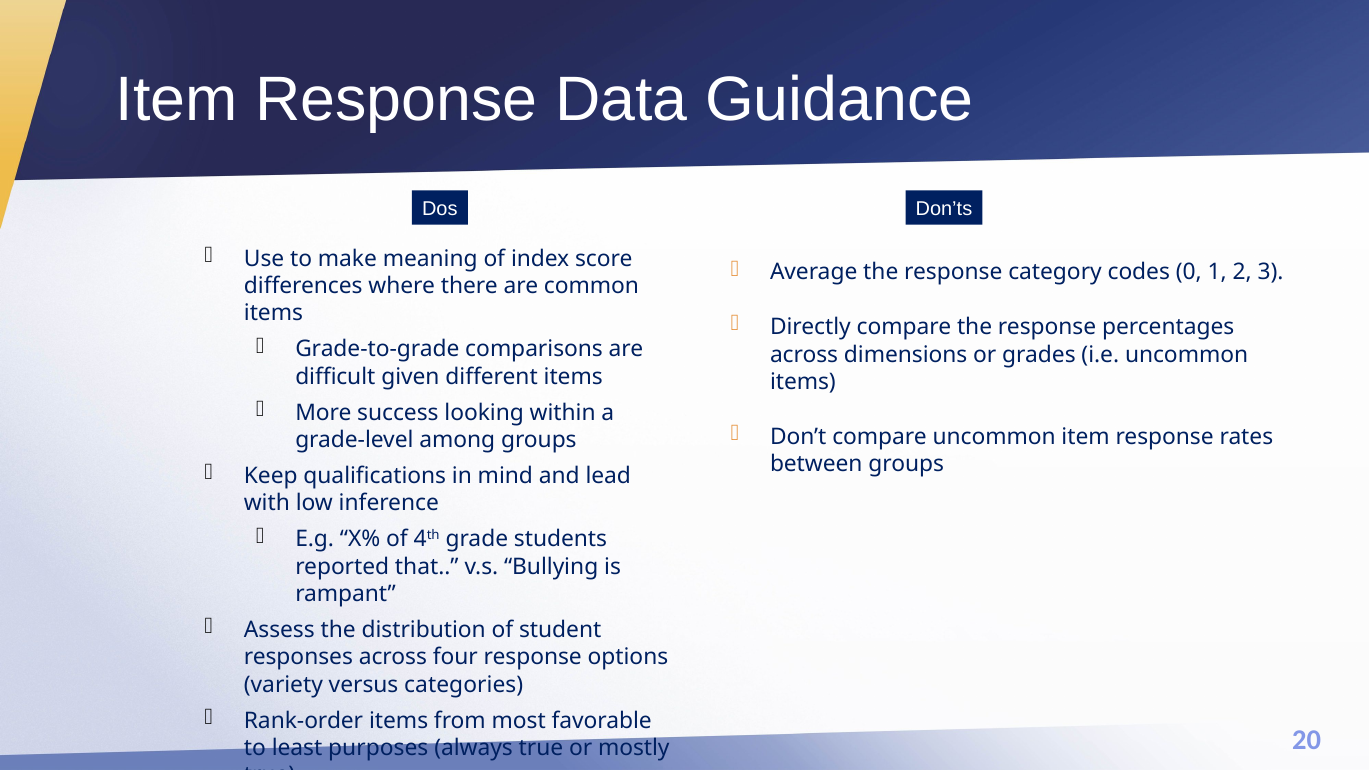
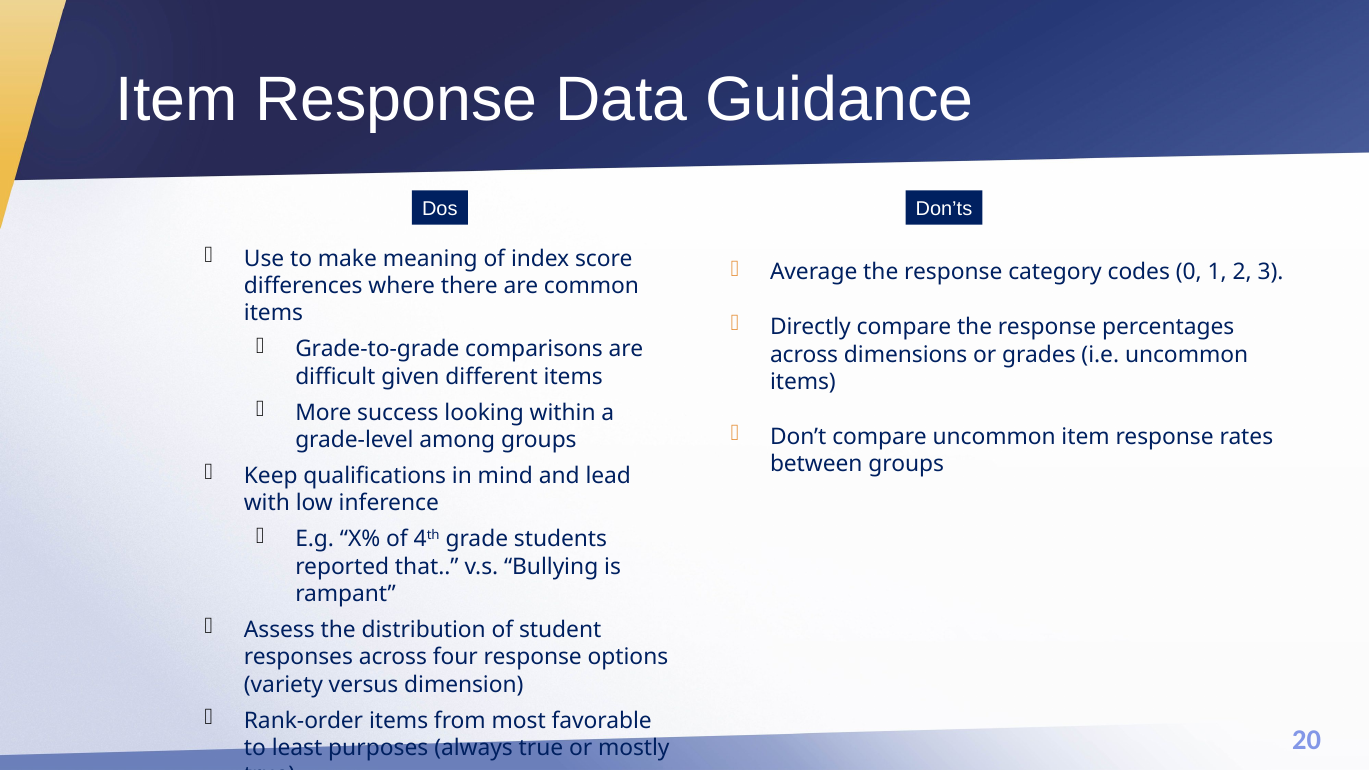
categories: categories -> dimension
